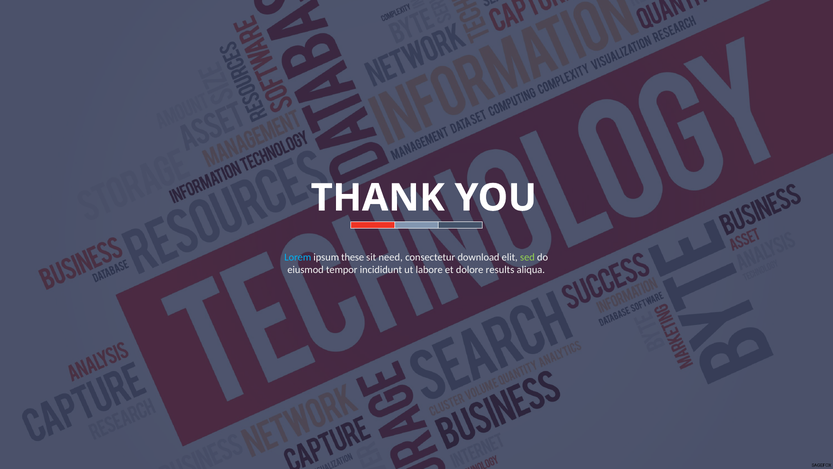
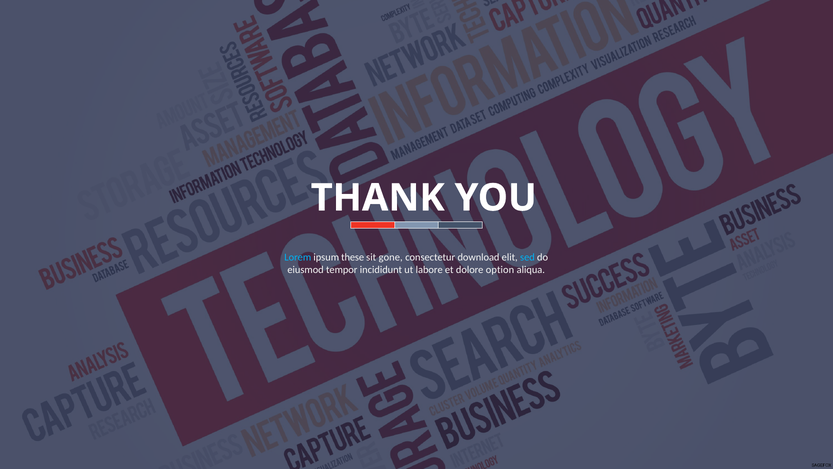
need: need -> gone
sed colour: light green -> light blue
results: results -> option
